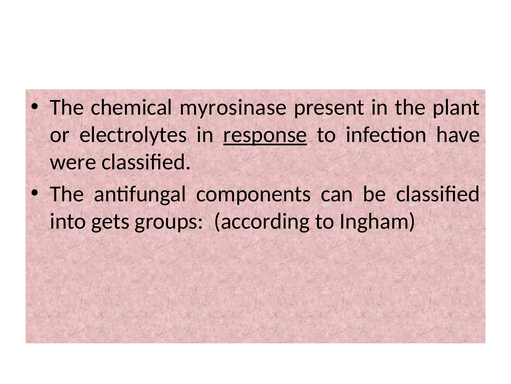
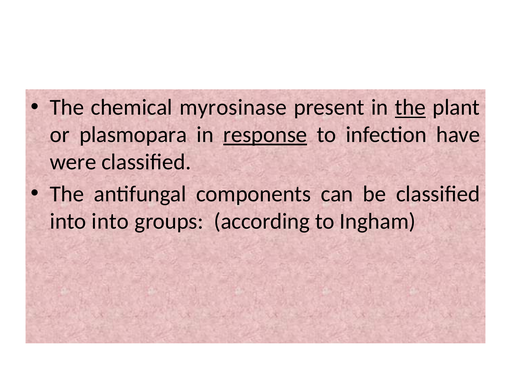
the at (410, 107) underline: none -> present
electrolytes: electrolytes -> plasmopara
into gets: gets -> into
